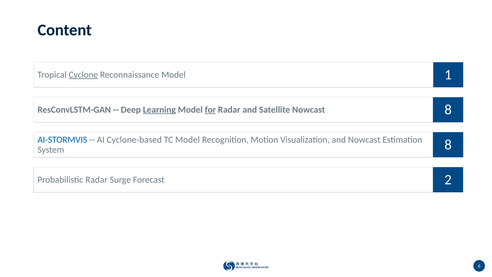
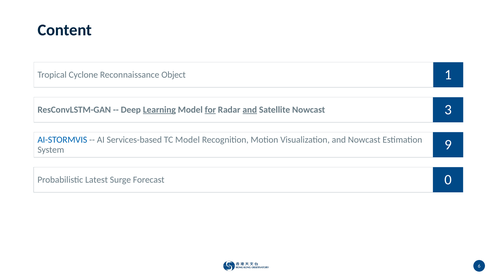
Cyclone underline: present -> none
Reconnaissance Model: Model -> Object
and at (250, 110) underline: none -> present
Nowcast 8: 8 -> 3
Cyclone-based: Cyclone-based -> Services-based
System 8: 8 -> 9
Probabilistic Radar: Radar -> Latest
2: 2 -> 0
